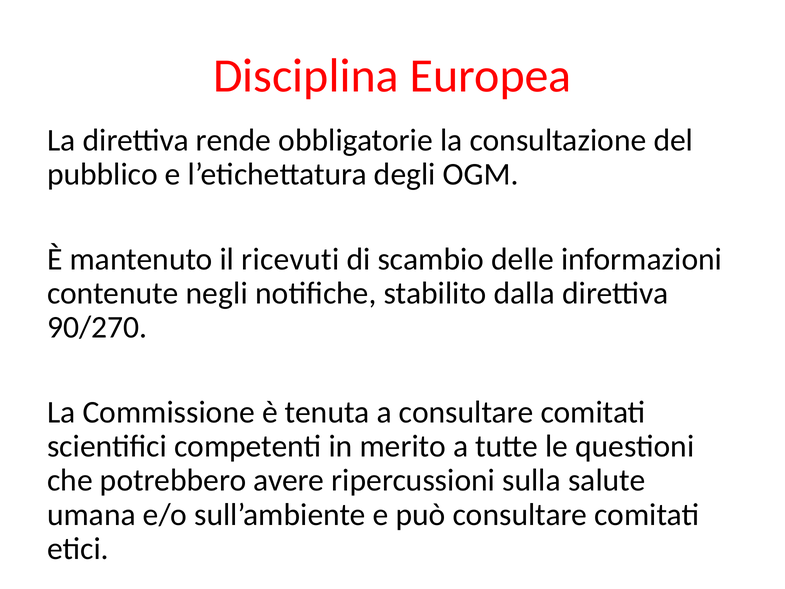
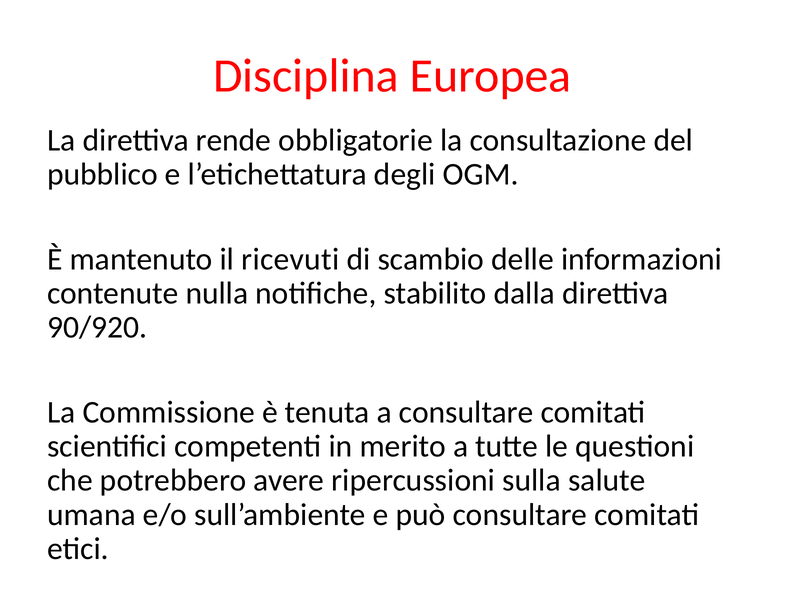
negli: negli -> nulla
90/270: 90/270 -> 90/920
